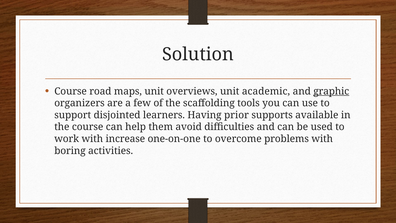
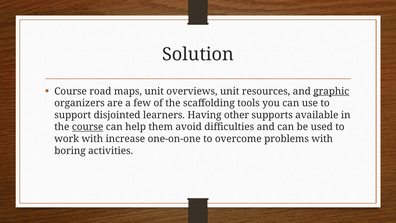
academic: academic -> resources
prior: prior -> other
course at (88, 127) underline: none -> present
